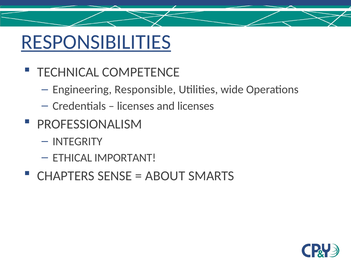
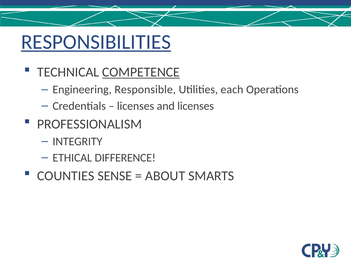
COMPETENCE underline: none -> present
wide: wide -> each
IMPORTANT: IMPORTANT -> DIFFERENCE
CHAPTERS: CHAPTERS -> COUNTIES
